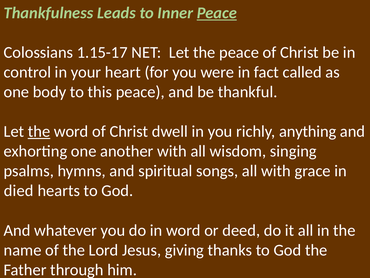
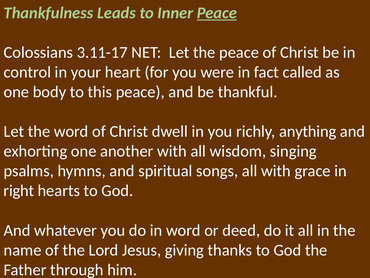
1.15-17: 1.15-17 -> 3.11-17
the at (39, 131) underline: present -> none
died: died -> right
